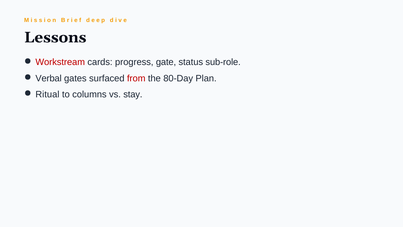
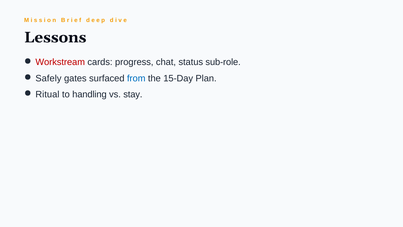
gate: gate -> chat
Verbal: Verbal -> Safely
from colour: red -> blue
80-Day: 80-Day -> 15-Day
columns: columns -> handling
